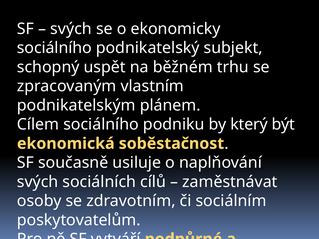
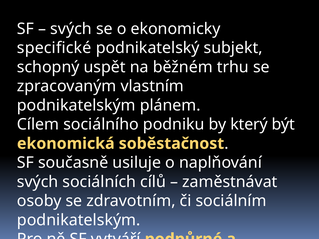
sociálního at (54, 48): sociálního -> specifické
poskytovatelům at (79, 220): poskytovatelům -> podnikatelským
